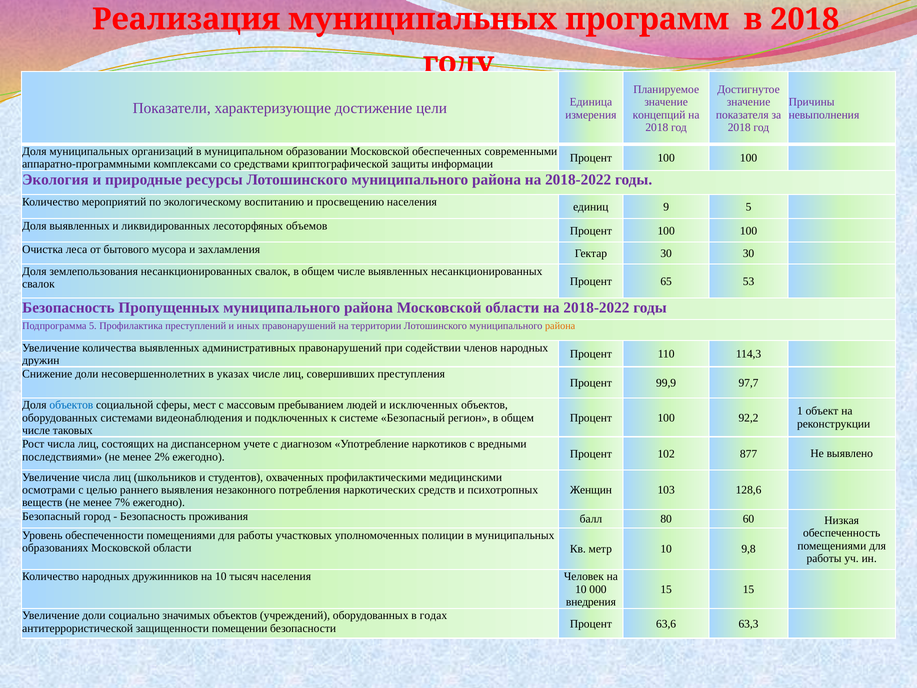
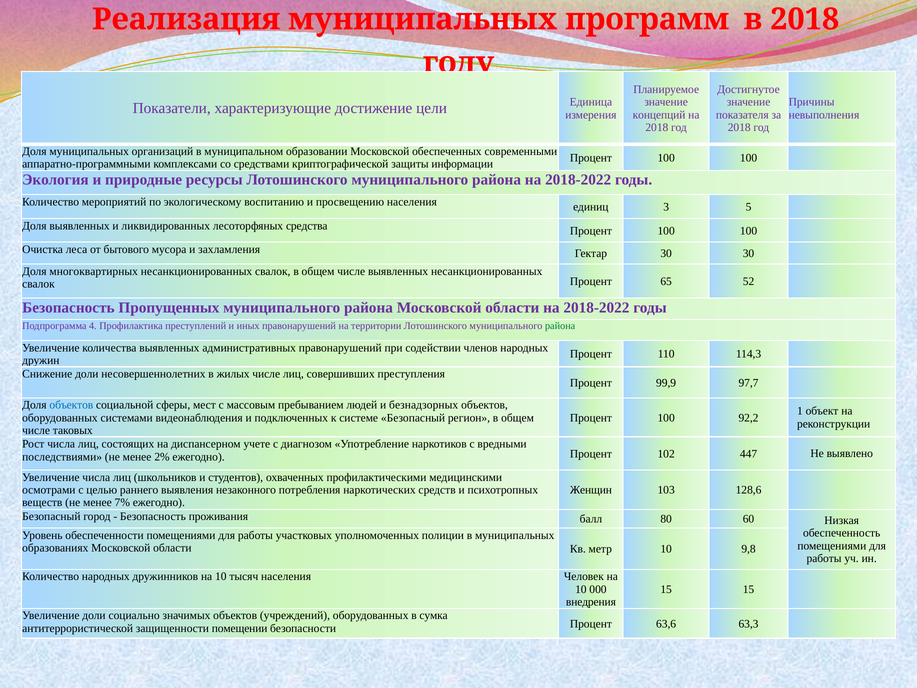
9: 9 -> 3
объемов: объемов -> средства
землепользования: землепользования -> многоквартирных
53: 53 -> 52
Подпрограмма 5: 5 -> 4
района at (560, 326) colour: orange -> green
указах: указах -> жилых
исключенных: исключенных -> безнадзорных
877: 877 -> 447
годах: годах -> сумка
